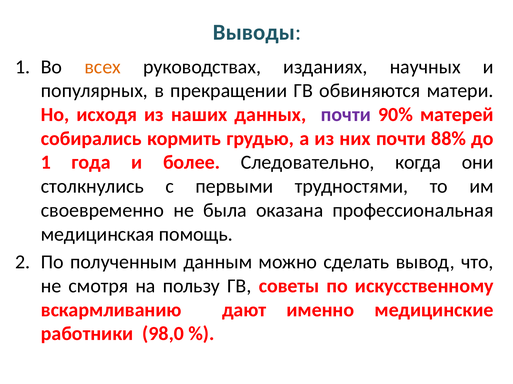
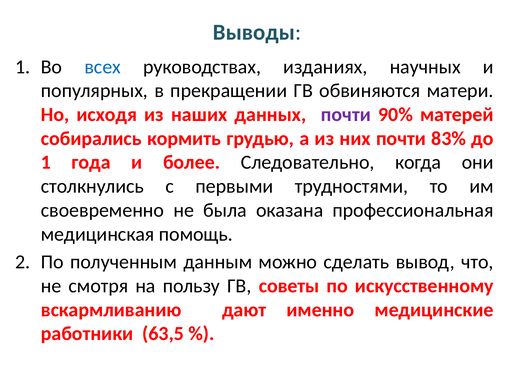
всех colour: orange -> blue
88%: 88% -> 83%
98,0: 98,0 -> 63,5
